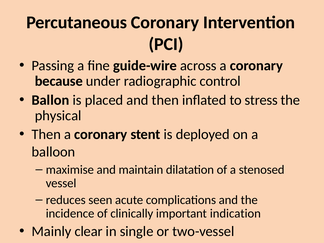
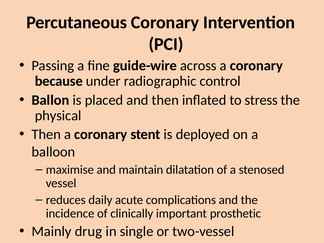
seen: seen -> daily
indication: indication -> prosthetic
clear: clear -> drug
